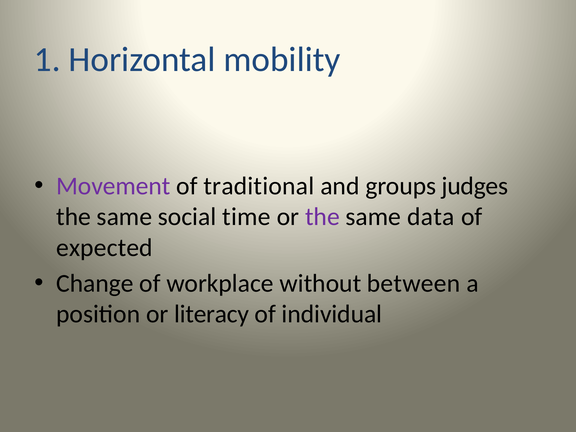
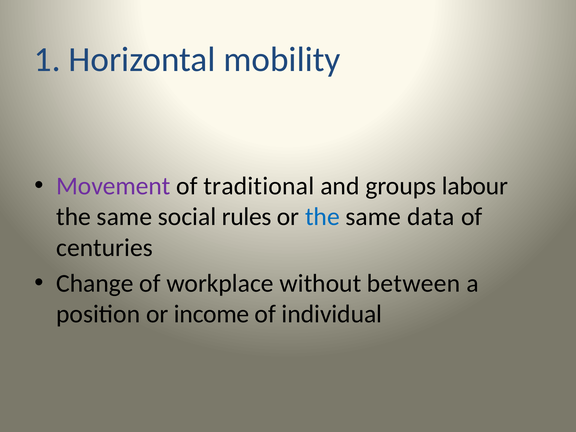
judges: judges -> labour
time: time -> rules
the at (322, 217) colour: purple -> blue
expected: expected -> centuries
literacy: literacy -> income
